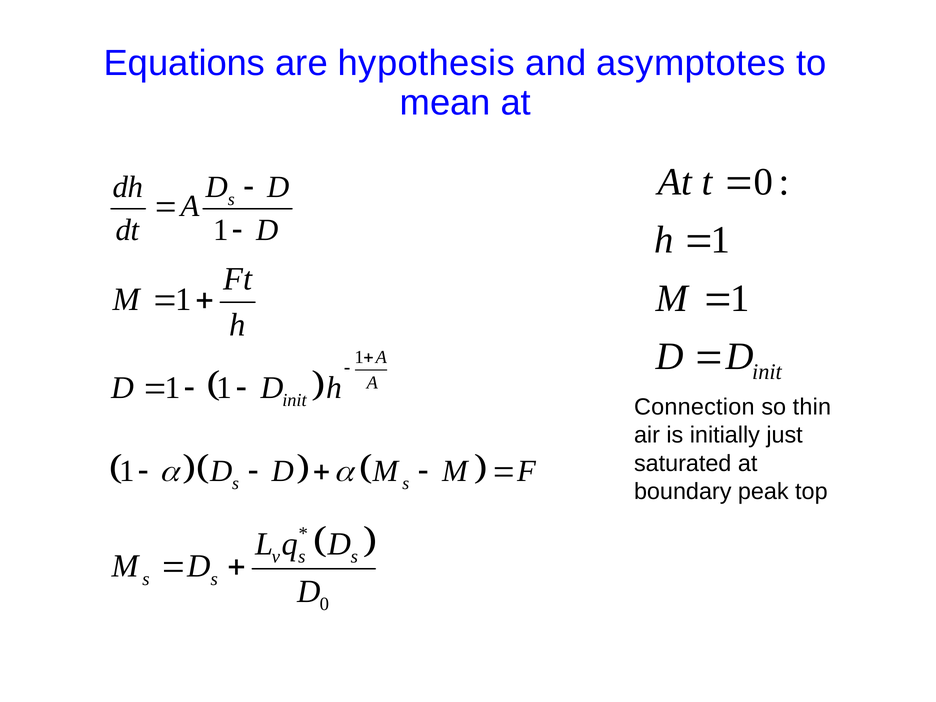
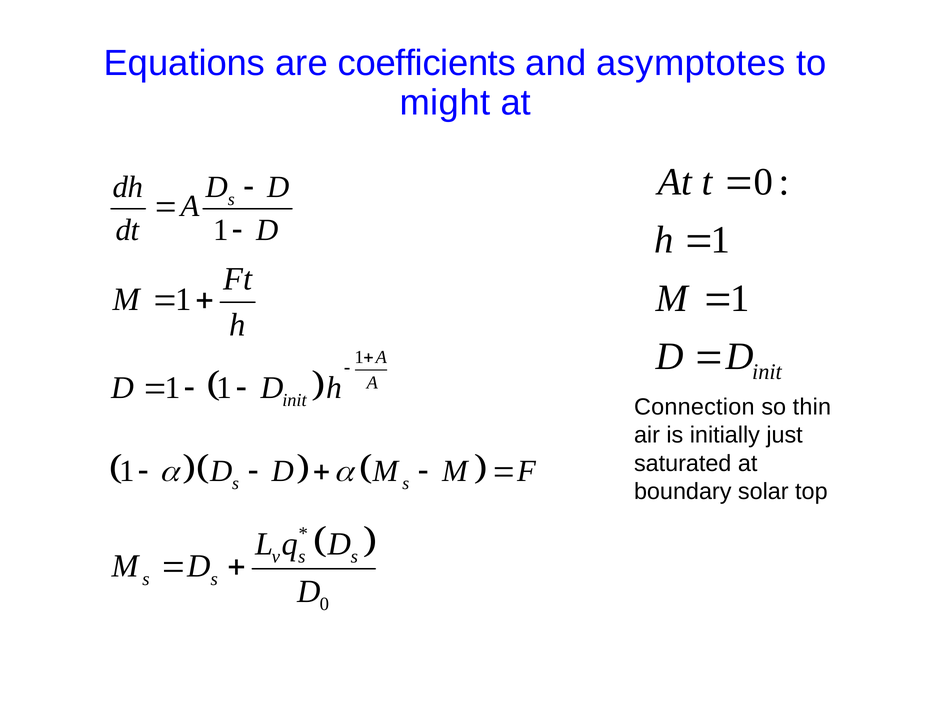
hypothesis: hypothesis -> coefficients
mean: mean -> might
peak: peak -> solar
